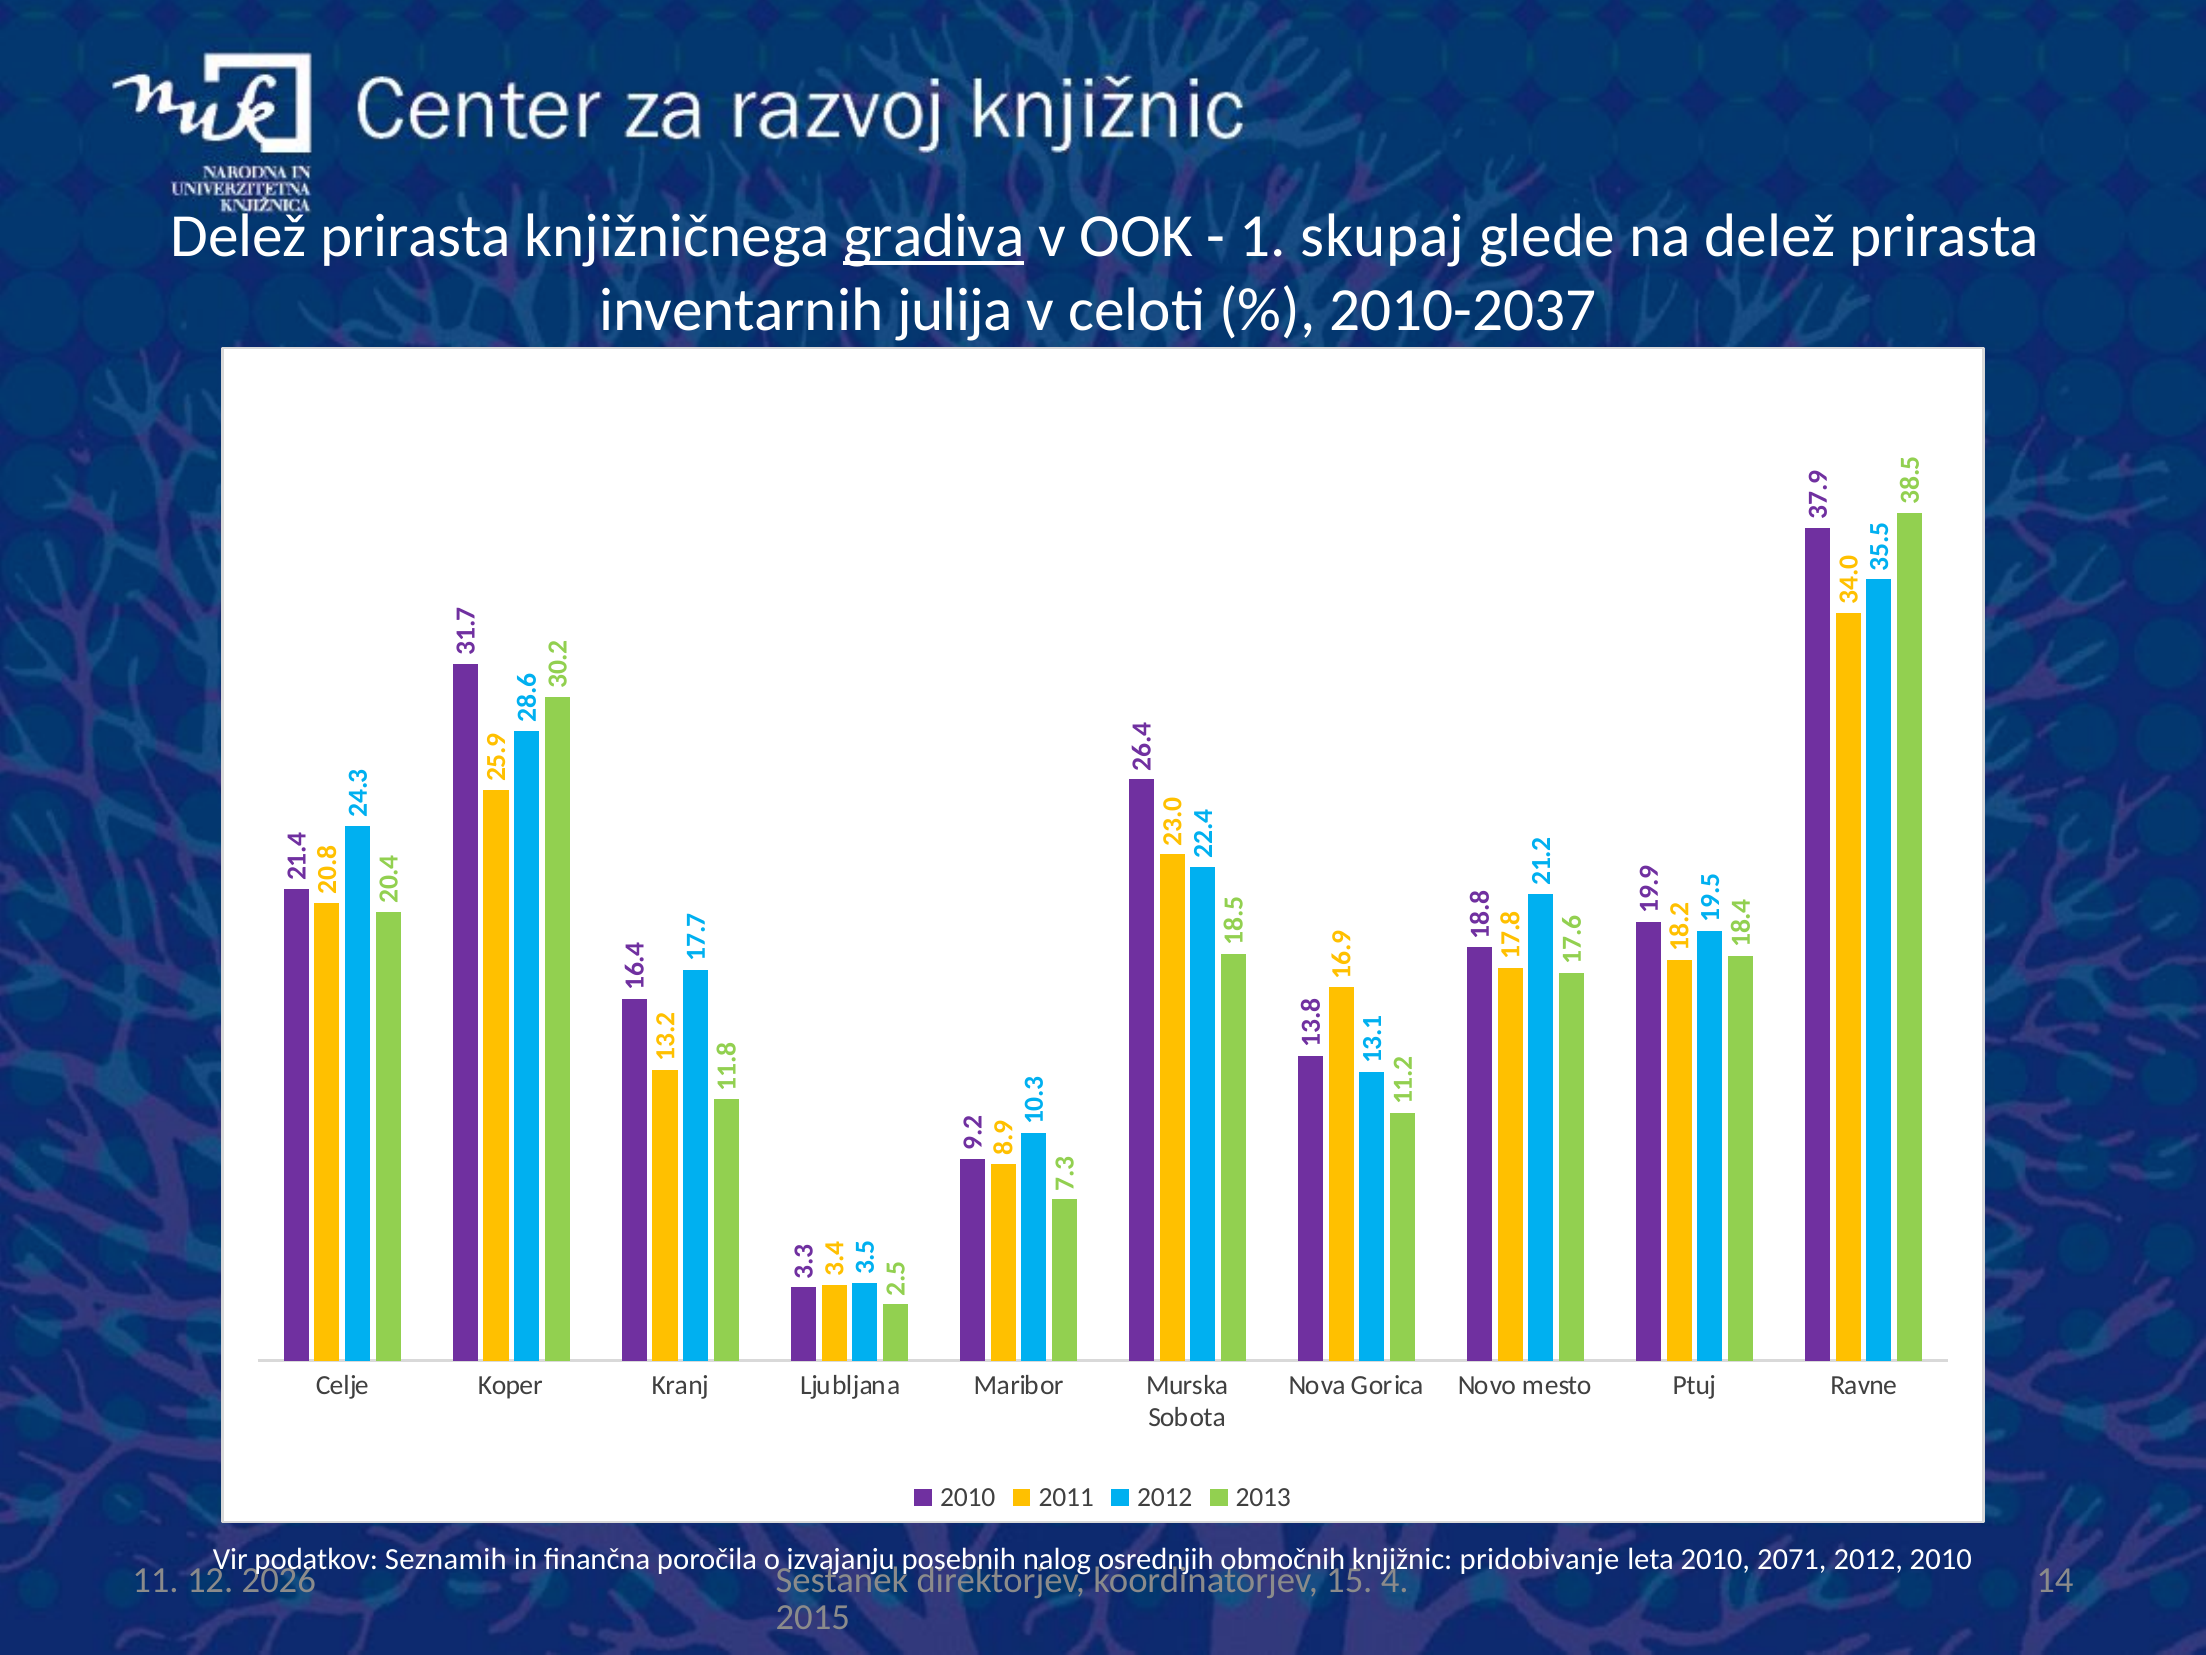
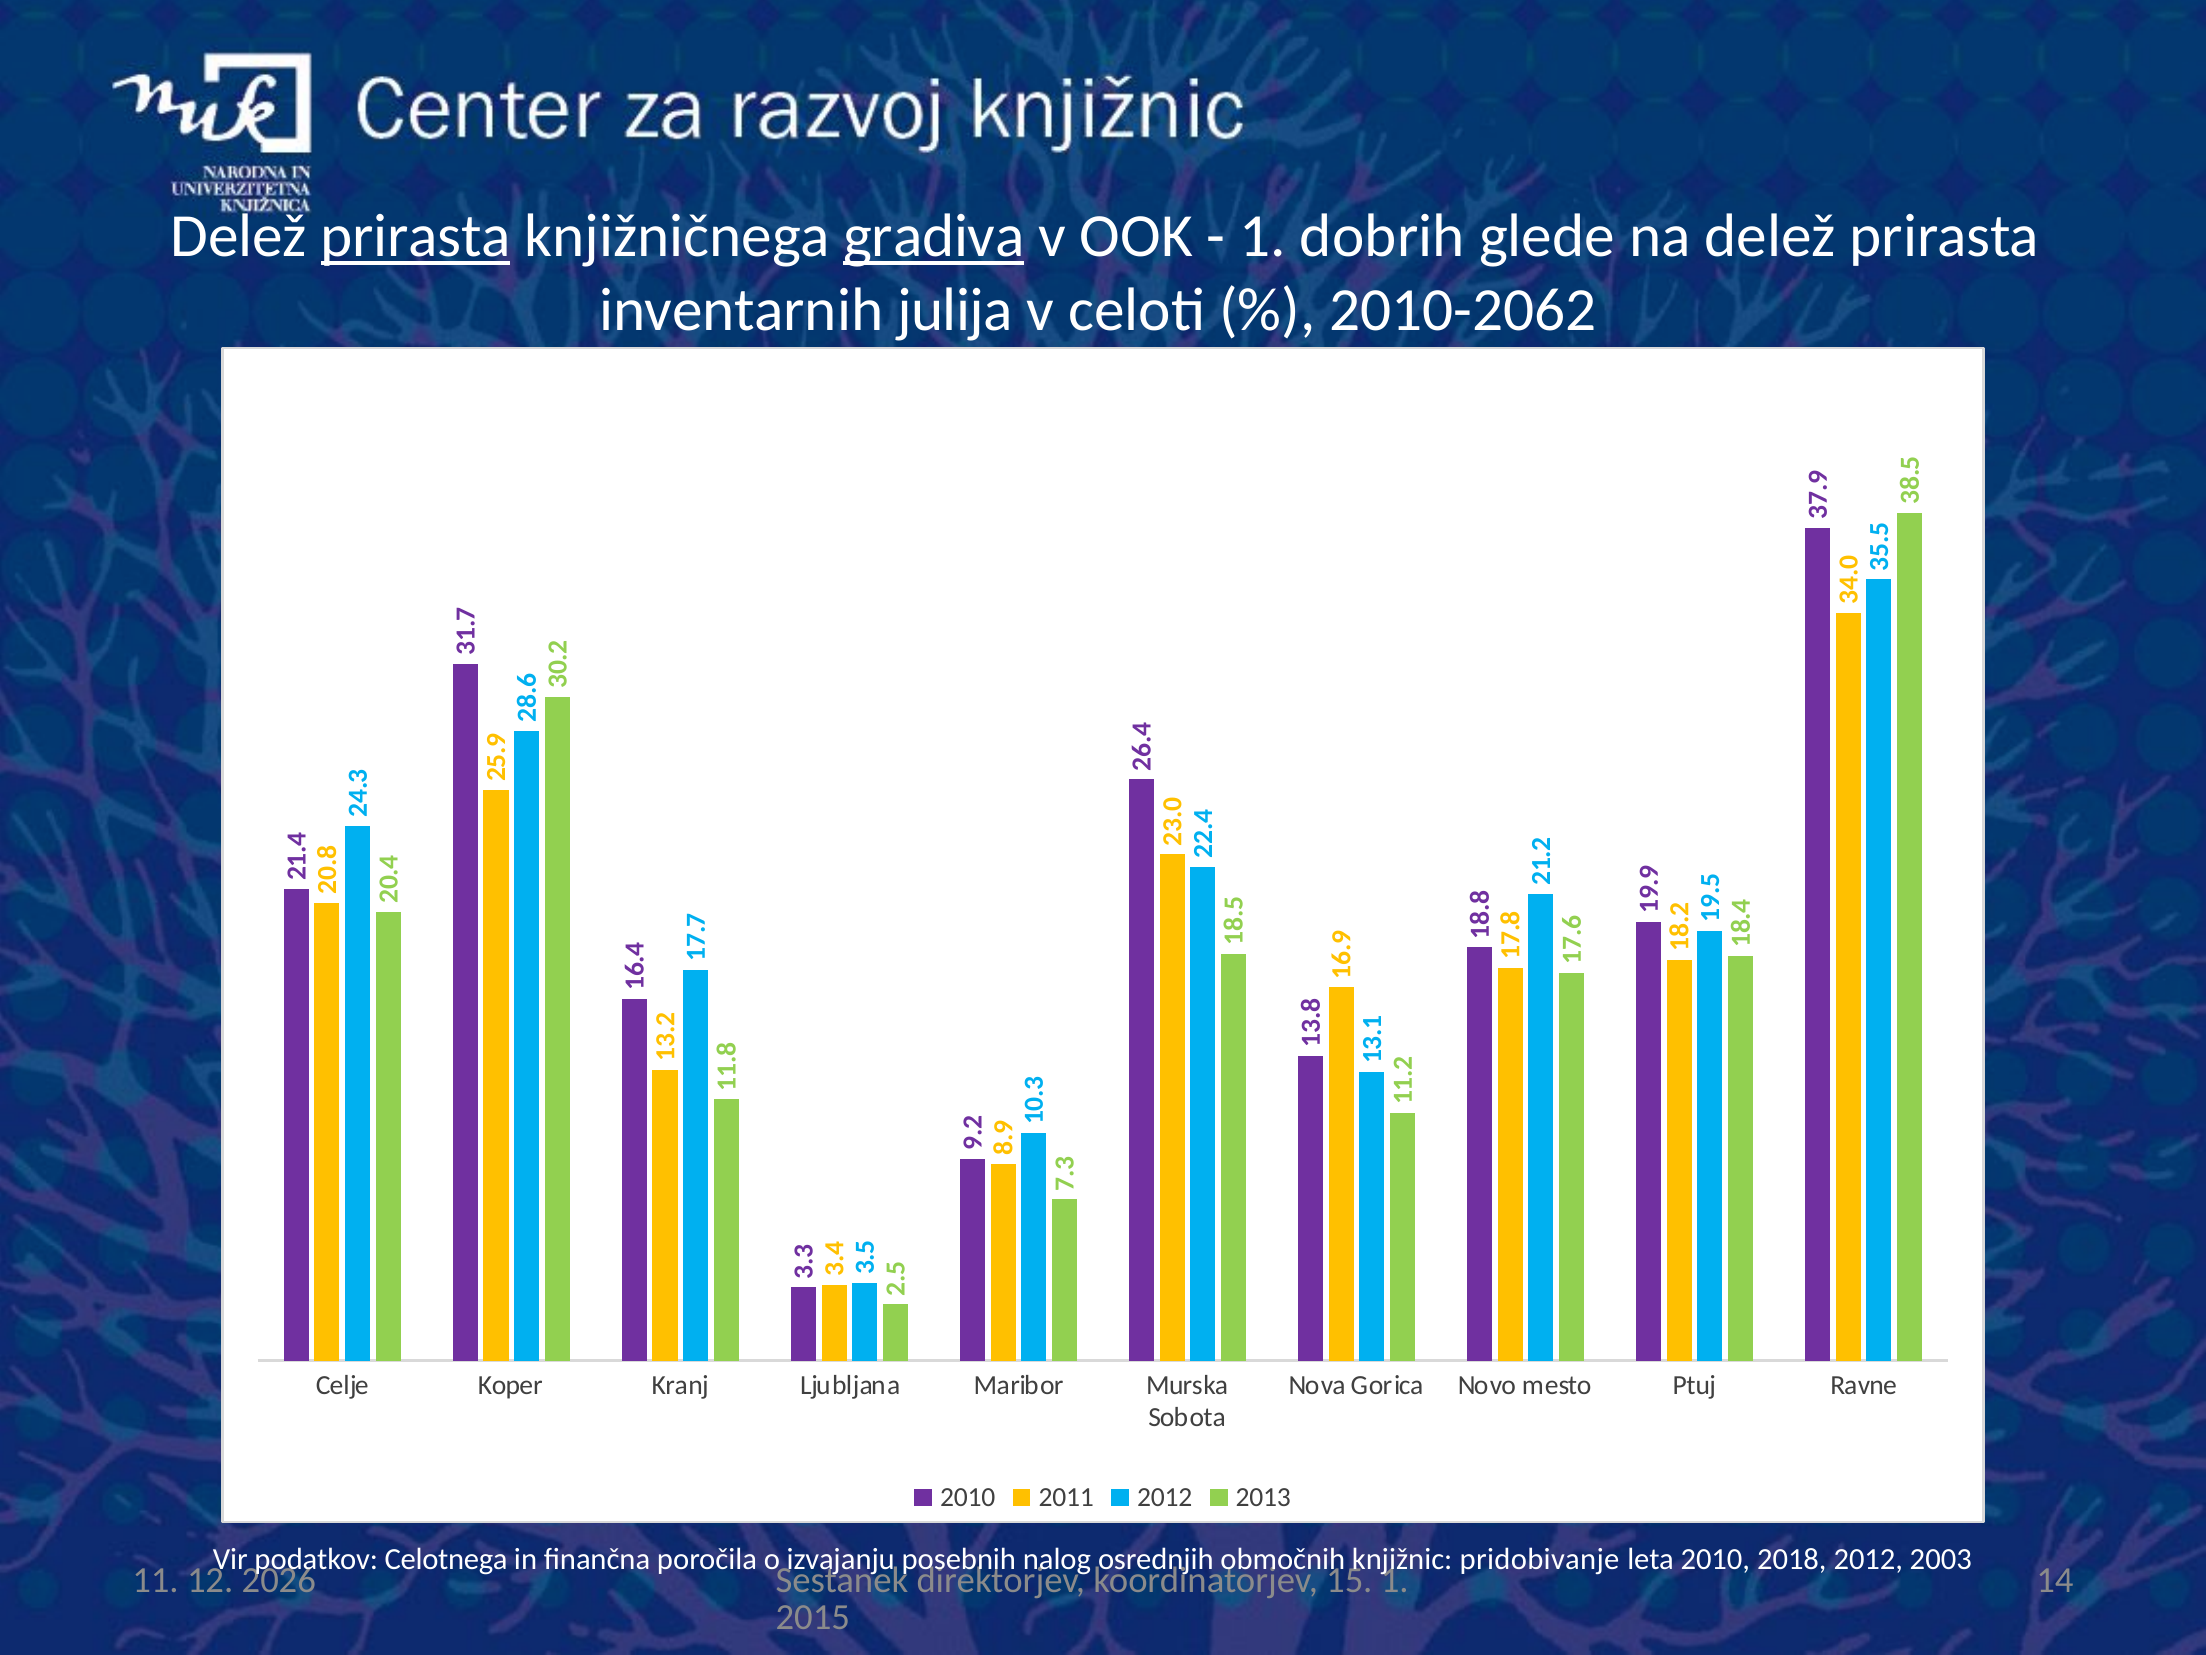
prirasta at (416, 236) underline: none -> present
skupaj: skupaj -> dobrih
2010-2037: 2010-2037 -> 2010-2062
Seznamih: Seznamih -> Celotnega
2071: 2071 -> 2018
2012 2010: 2010 -> 2003
15 4: 4 -> 1
